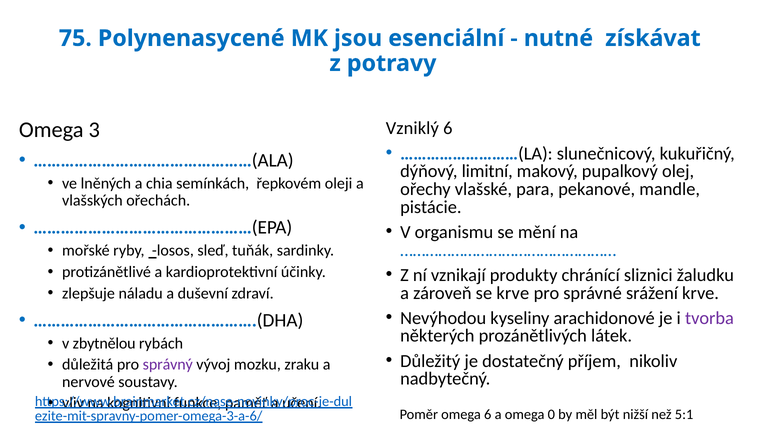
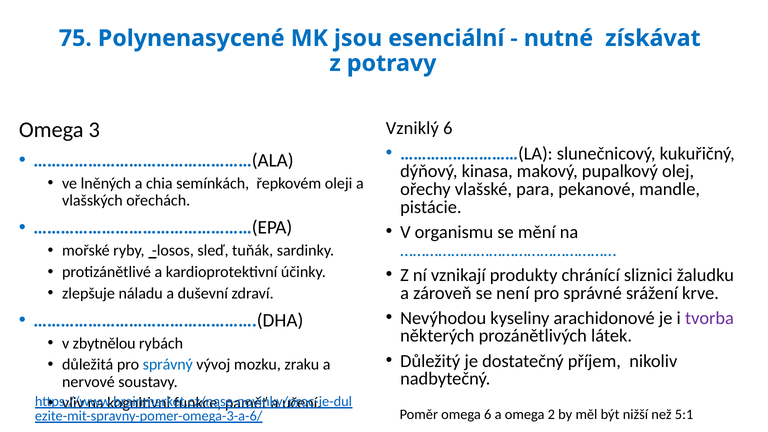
limitní: limitní -> kinasa
se krve: krve -> není
správný colour: purple -> blue
0: 0 -> 2
